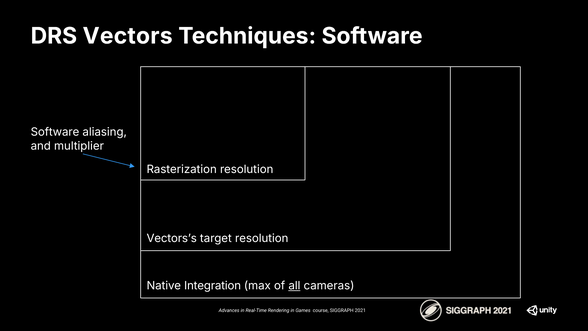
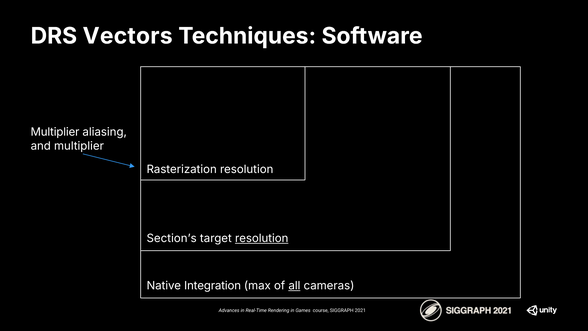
Software at (55, 132): Software -> Multiplier
Vectors’s: Vectors’s -> Section’s
resolution at (262, 238) underline: none -> present
